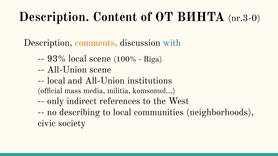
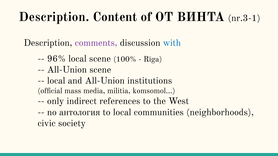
nr.3-0: nr.3-0 -> nr.3-1
comments colour: orange -> purple
93%: 93% -> 96%
describing: describing -> антология
